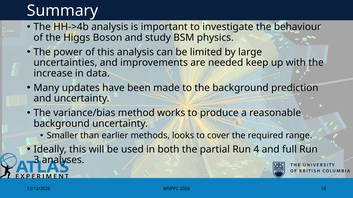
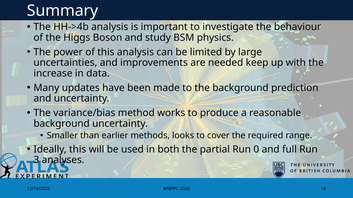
4: 4 -> 0
